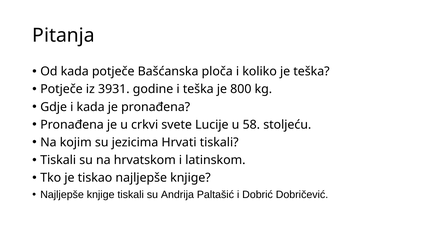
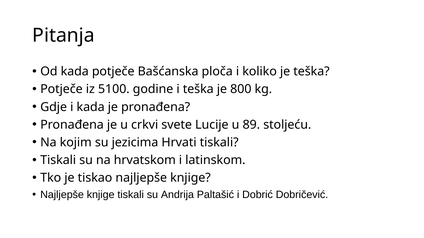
3931: 3931 -> 5100
58: 58 -> 89
